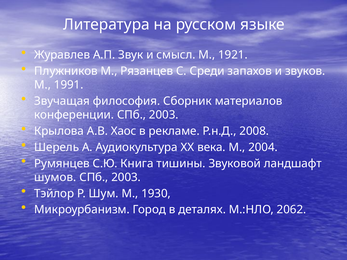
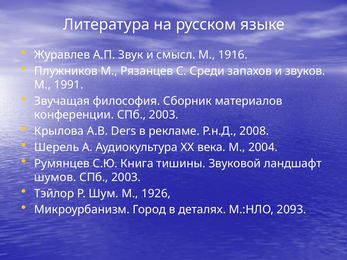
1921: 1921 -> 1916
Хаос: Хаос -> Ders
1930: 1930 -> 1926
2062: 2062 -> 2093
